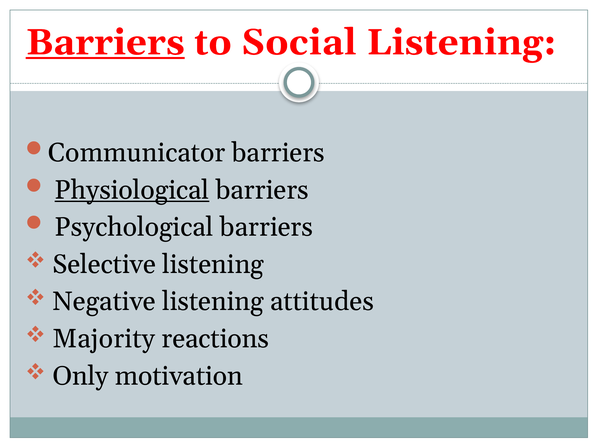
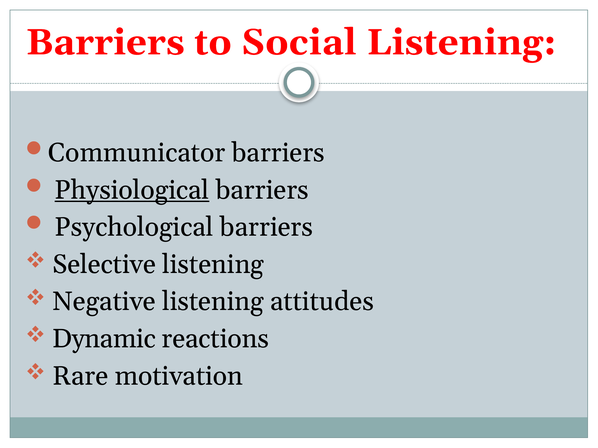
Barriers at (105, 42) underline: present -> none
Majority: Majority -> Dynamic
Only: Only -> Rare
